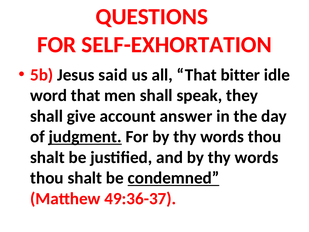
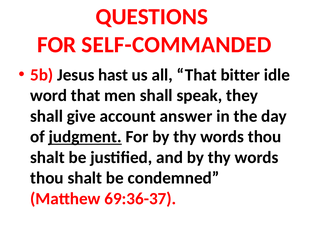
SELF-EXHORTATION: SELF-EXHORTATION -> SELF-COMMANDED
said: said -> hast
condemned underline: present -> none
49:36-37: 49:36-37 -> 69:36-37
